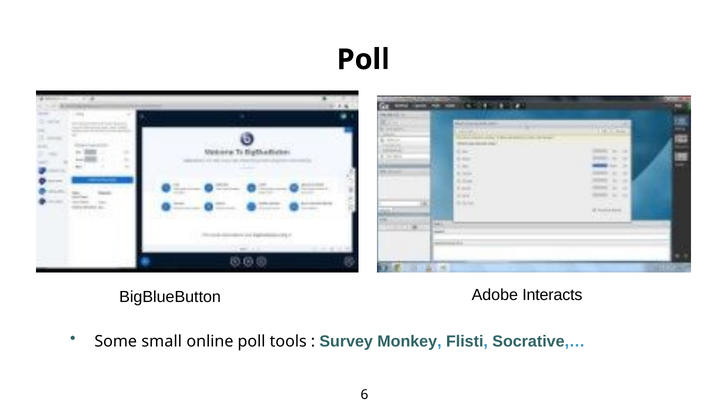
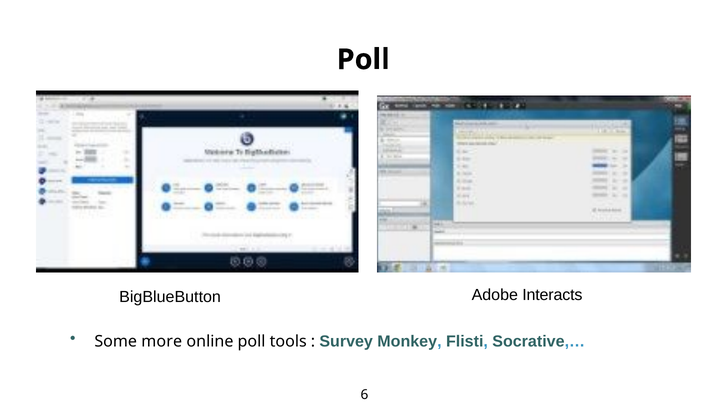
small: small -> more
